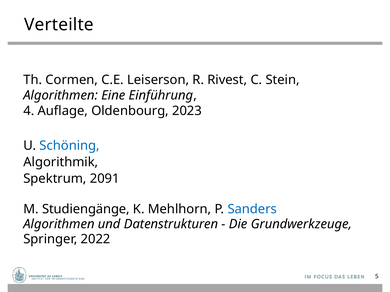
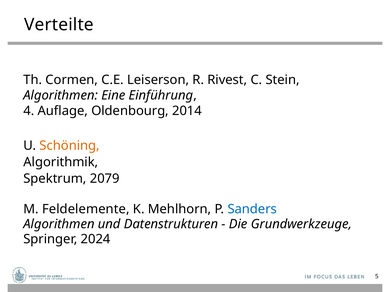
2023: 2023 -> 2014
Schöning colour: blue -> orange
2091: 2091 -> 2079
Studiengänge: Studiengänge -> Feldelemente
2022: 2022 -> 2024
